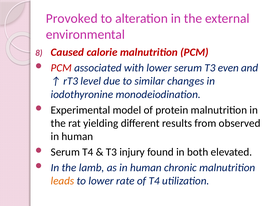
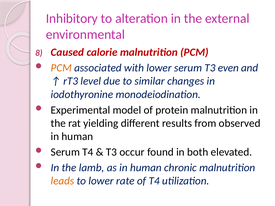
Provoked: Provoked -> Inhibitory
PCM at (61, 68) colour: red -> orange
injury: injury -> occur
